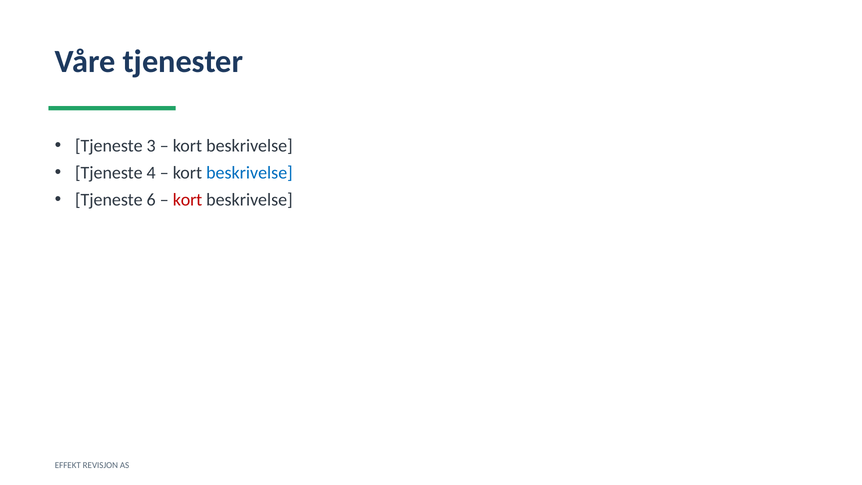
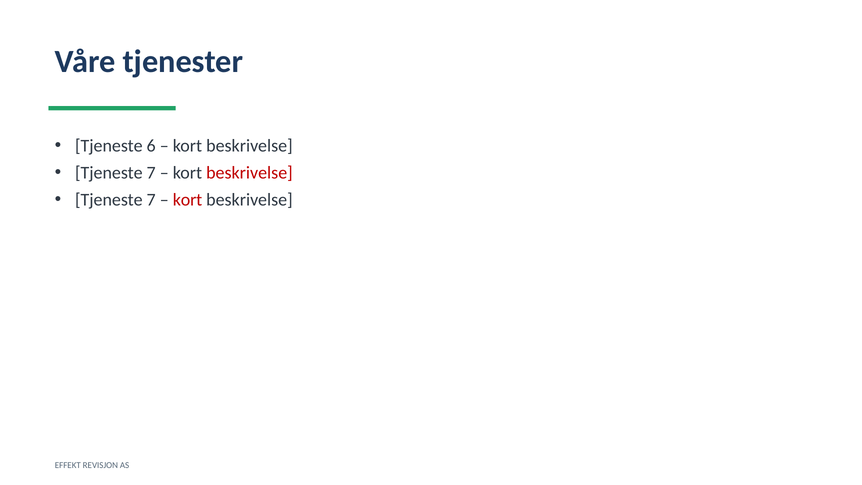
3: 3 -> 6
4 at (151, 173): 4 -> 7
beskrivelse at (249, 173) colour: blue -> red
6 at (151, 200): 6 -> 7
